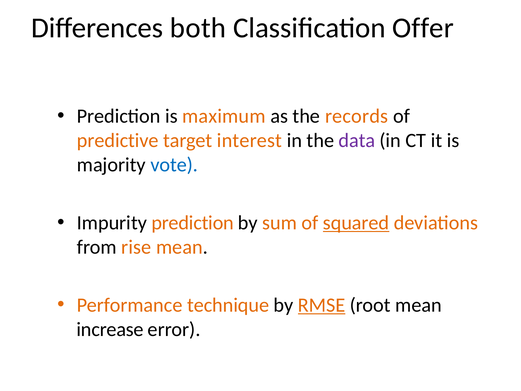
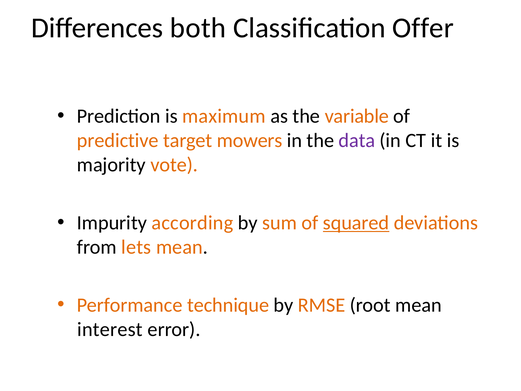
records: records -> variable
interest: interest -> mowers
vote colour: blue -> orange
Impurity prediction: prediction -> according
rise: rise -> lets
RMSE underline: present -> none
increase: increase -> interest
